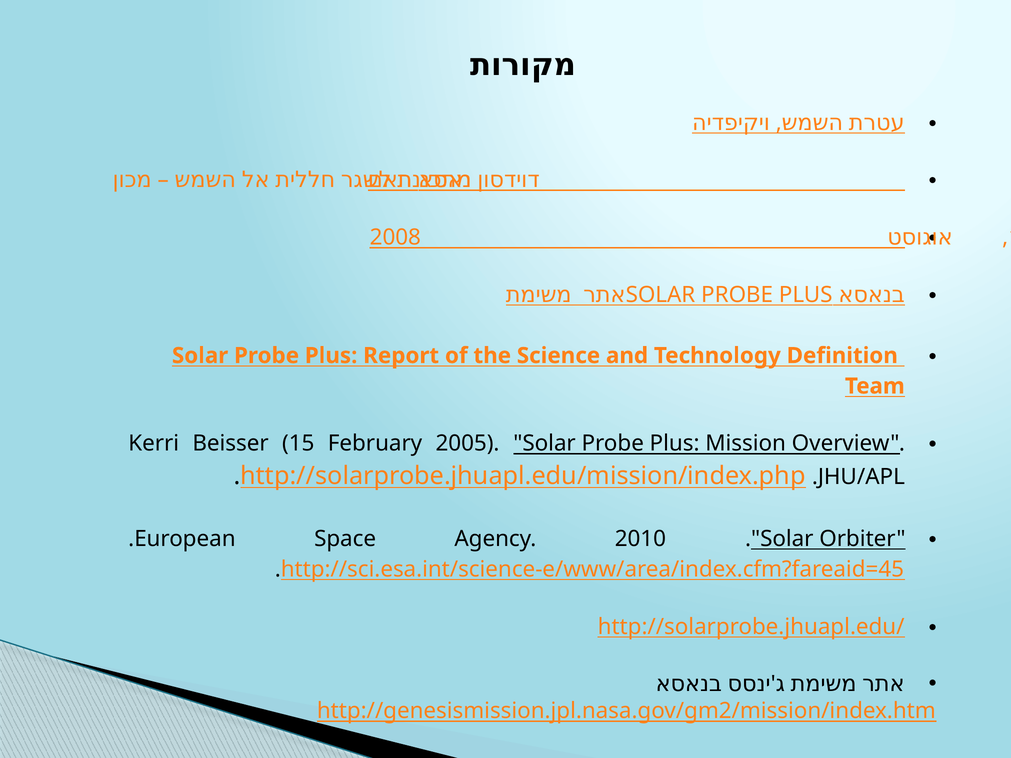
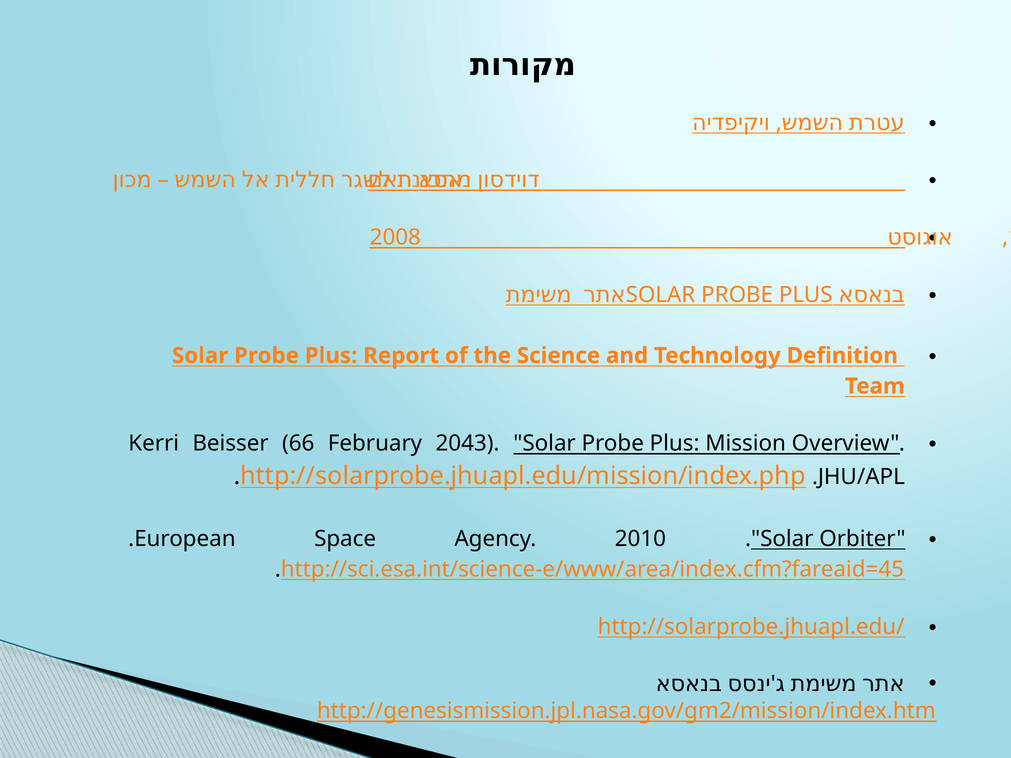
15: 15 -> 66
2005: 2005 -> 2043
